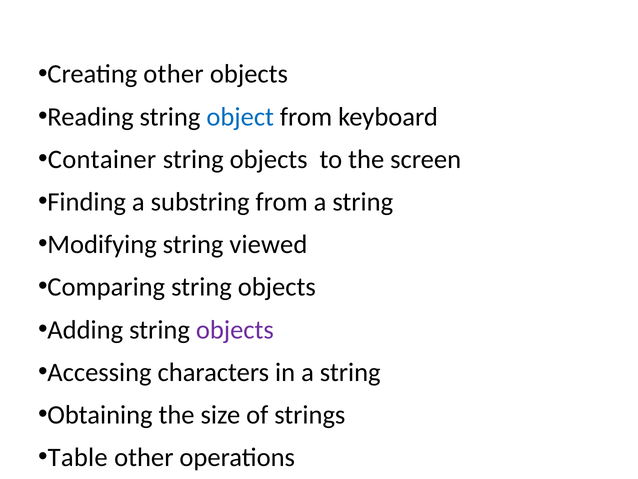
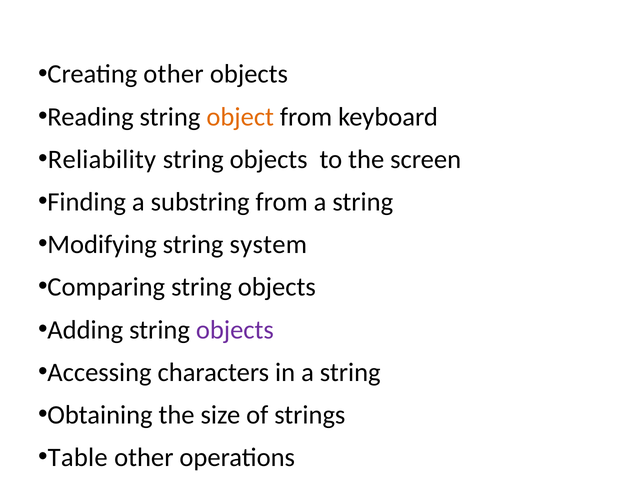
object colour: blue -> orange
Container: Container -> Reliability
viewed: viewed -> system
